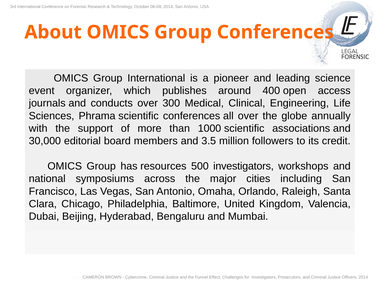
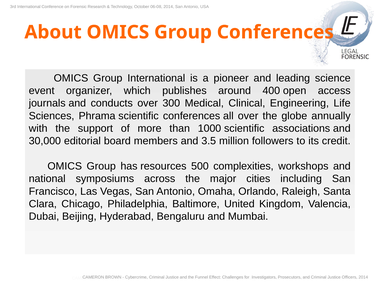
500 investigators: investigators -> complexities
